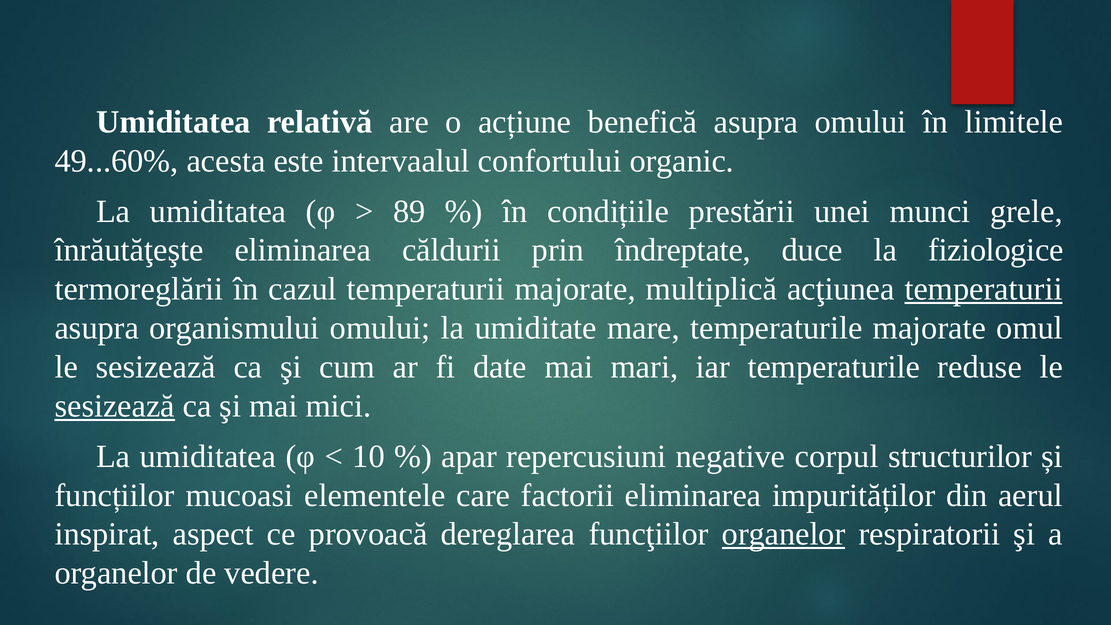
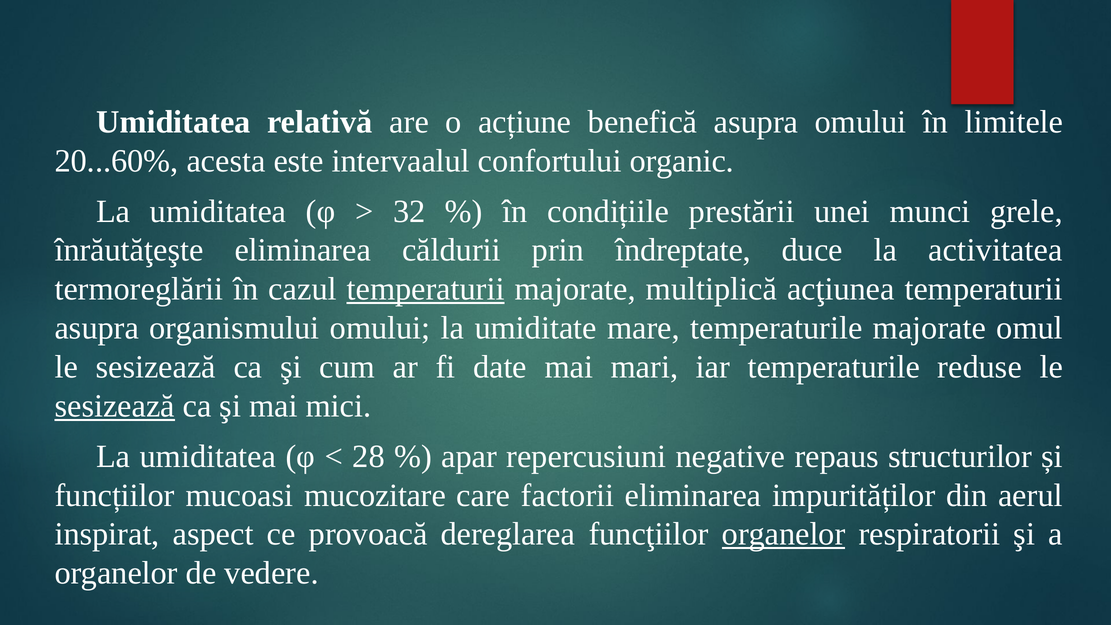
49...60%: 49...60% -> 20...60%
89: 89 -> 32
fiziologice: fiziologice -> activitatea
temperaturii at (426, 289) underline: none -> present
temperaturii at (984, 289) underline: present -> none
10: 10 -> 28
corpul: corpul -> repaus
elementele: elementele -> mucozitare
